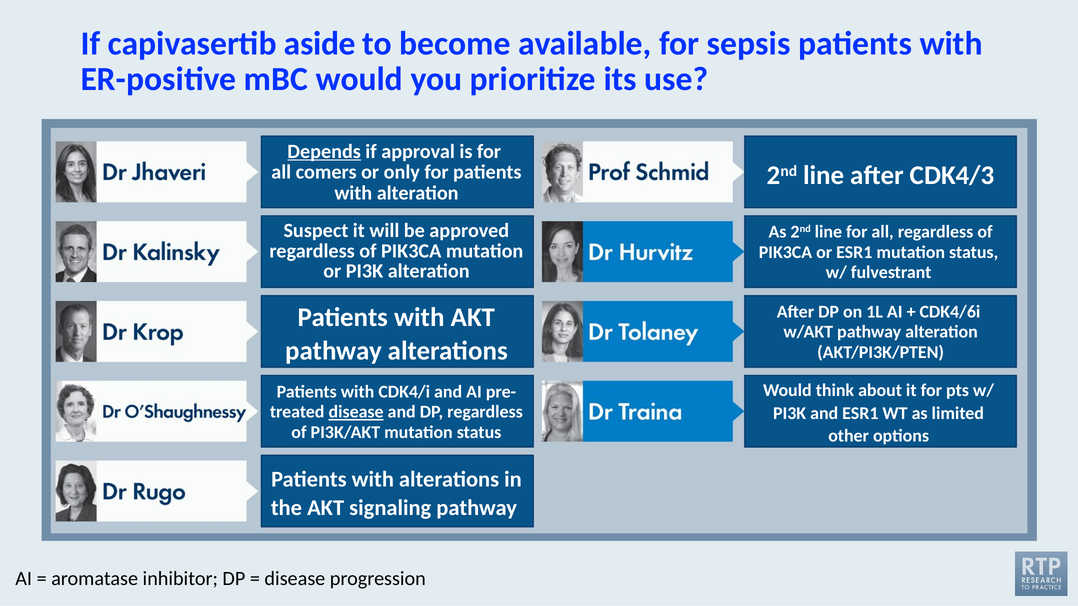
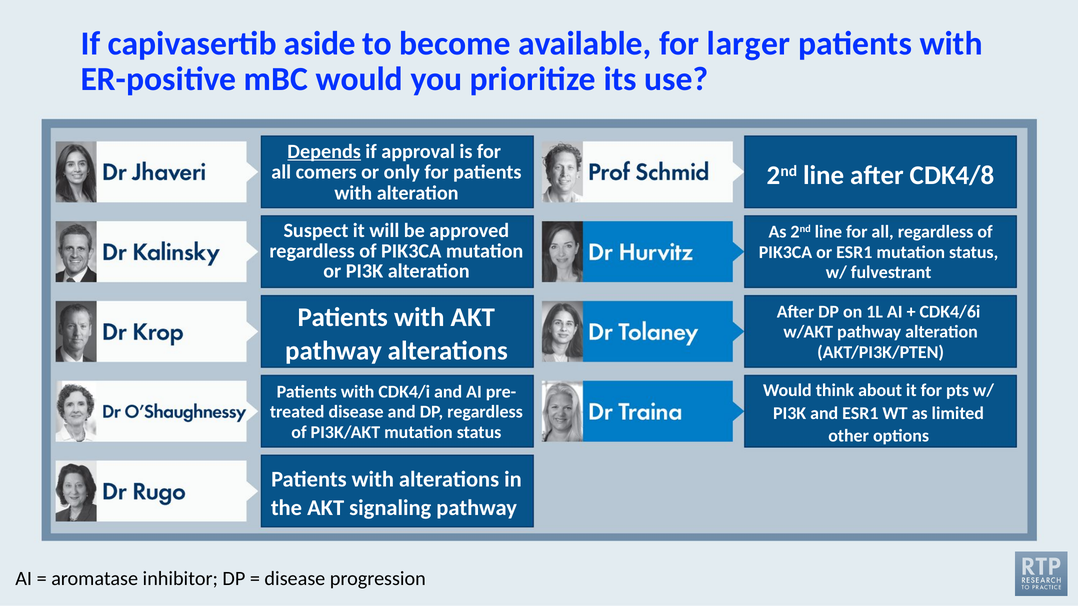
sepsis: sepsis -> larger
CDK4/3: CDK4/3 -> CDK4/8
disease at (356, 412) underline: present -> none
